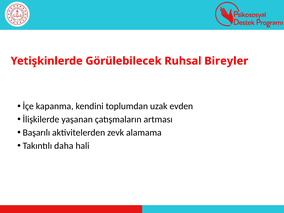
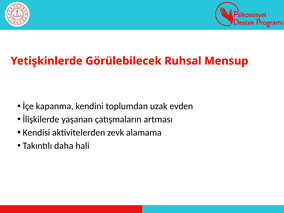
Bireyler: Bireyler -> Mensup
Başarılı: Başarılı -> Kendisi
